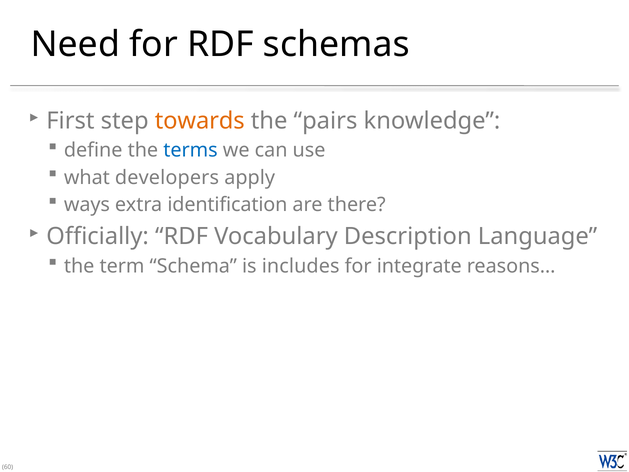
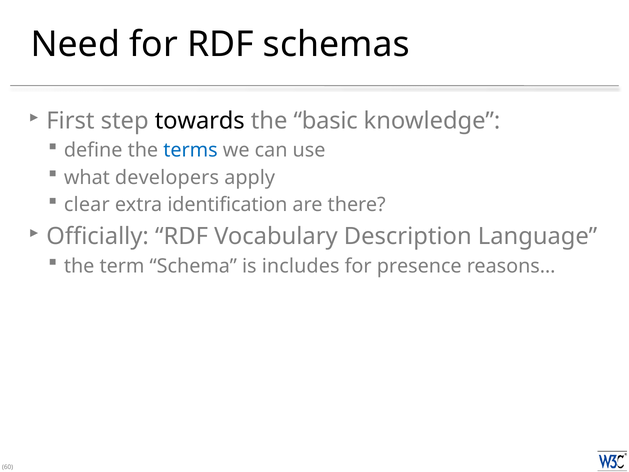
towards colour: orange -> black
pairs: pairs -> basic
ways: ways -> clear
integrate: integrate -> presence
